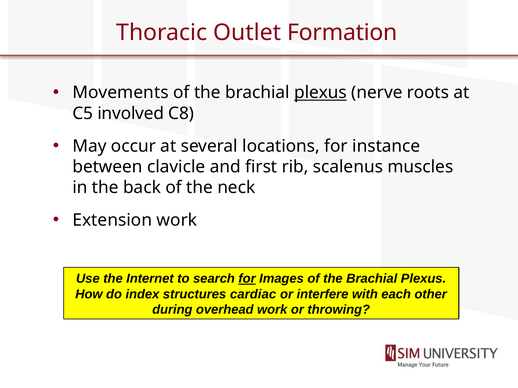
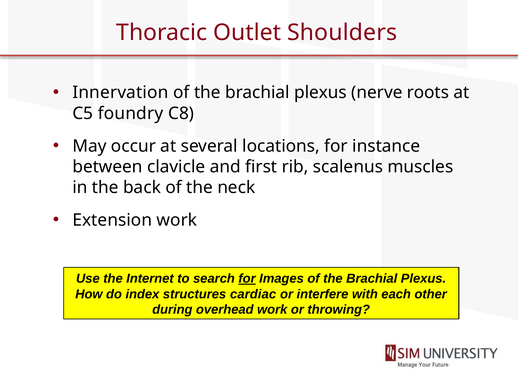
Formation: Formation -> Shoulders
Movements: Movements -> Innervation
plexus at (321, 93) underline: present -> none
involved: involved -> foundry
